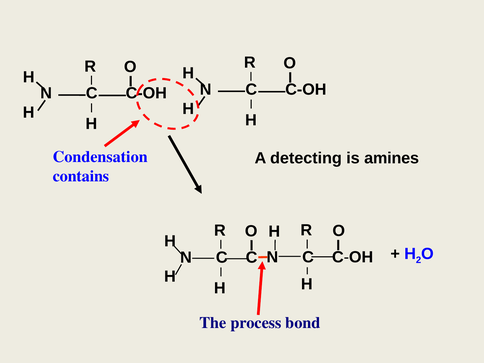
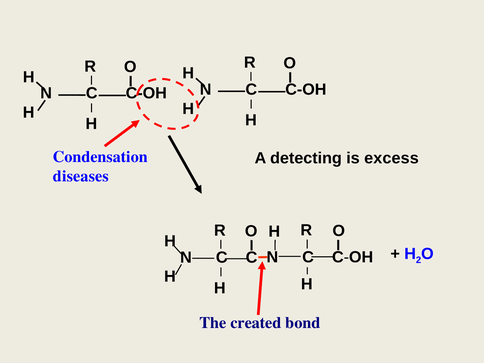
amines: amines -> excess
contains: contains -> diseases
process: process -> created
